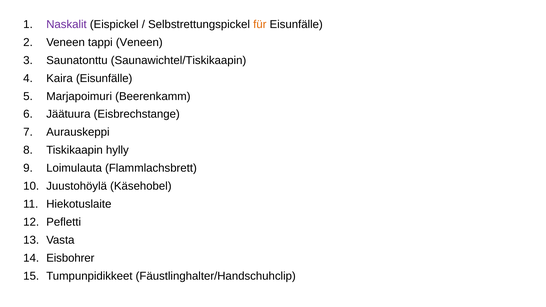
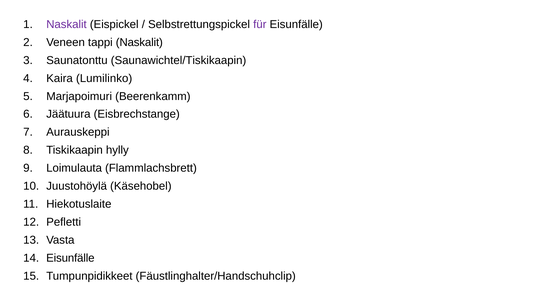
für colour: orange -> purple
tappi Veneen: Veneen -> Naskalit
Kaira Eisunfälle: Eisunfälle -> Lumilinko
Eisbohrer at (70, 258): Eisbohrer -> Eisunfälle
